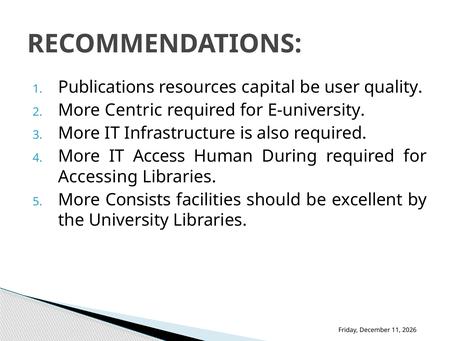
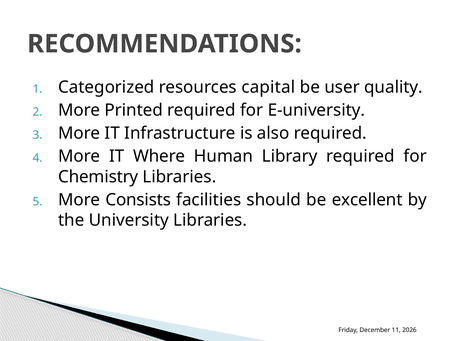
Publications: Publications -> Categorized
Centric: Centric -> Printed
Access: Access -> Where
During: During -> Library
Accessing: Accessing -> Chemistry
